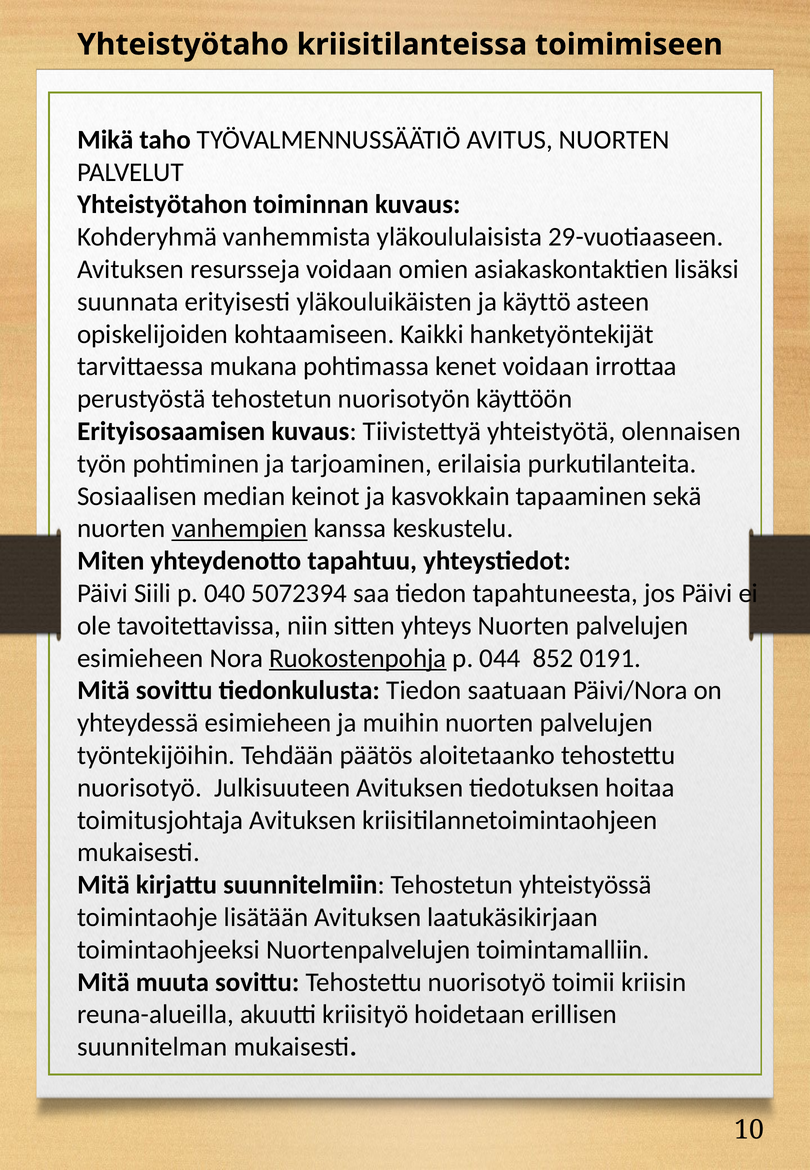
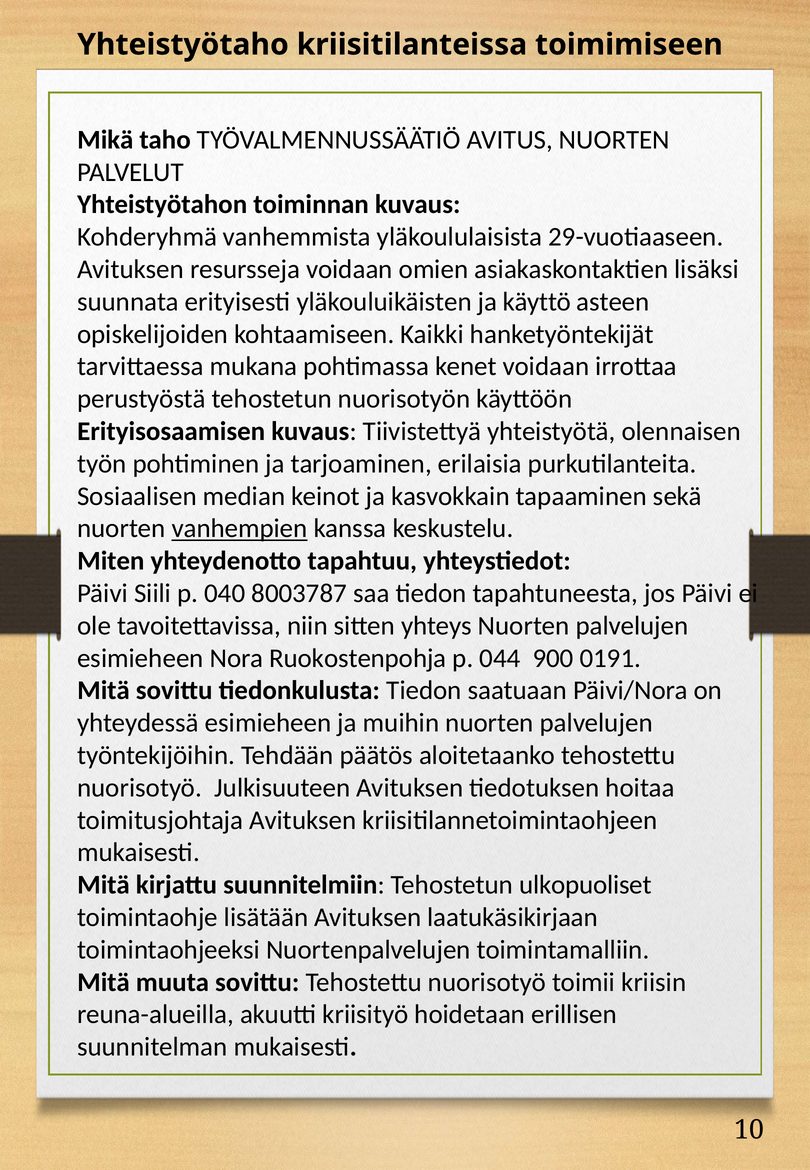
5072394: 5072394 -> 8003787
Ruokostenpohja underline: present -> none
852: 852 -> 900
yhteistyössä: yhteistyössä -> ulkopuoliset
